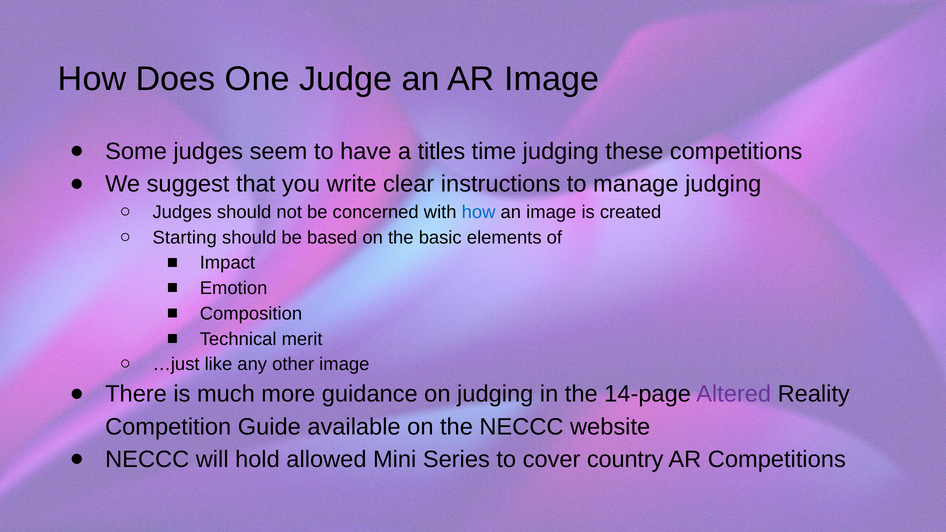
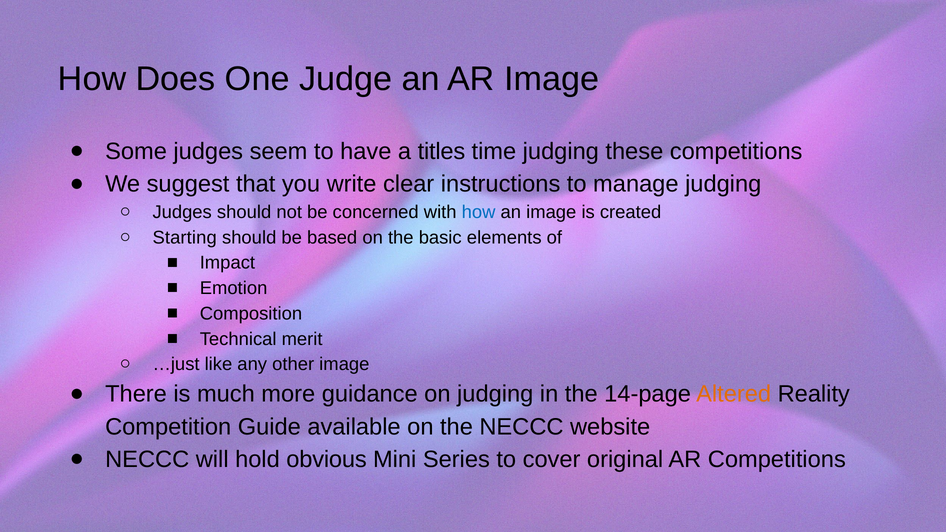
Altered colour: purple -> orange
allowed: allowed -> obvious
country: country -> original
